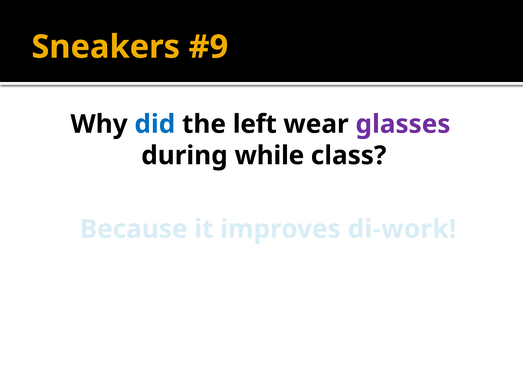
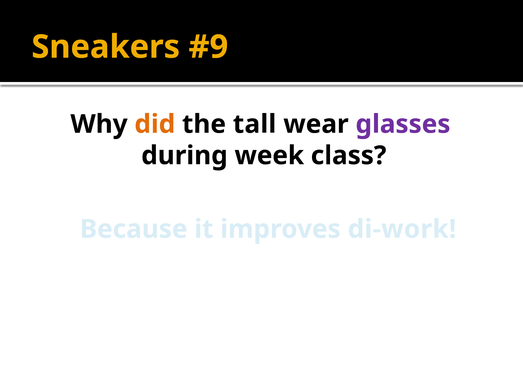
did colour: blue -> orange
left: left -> tall
while: while -> week
